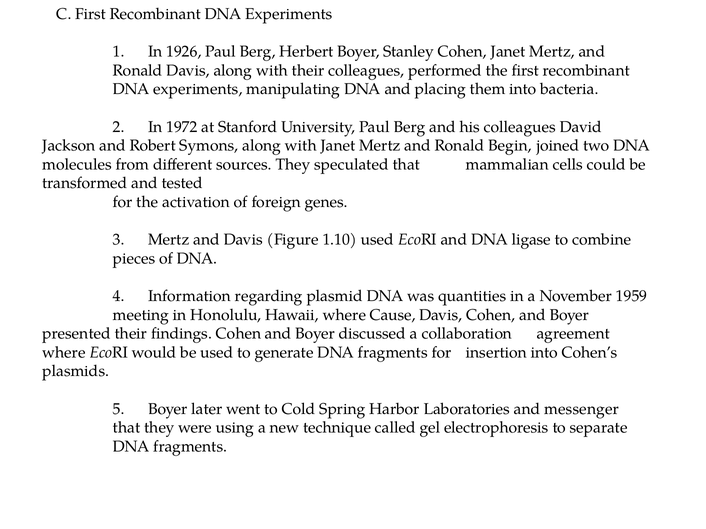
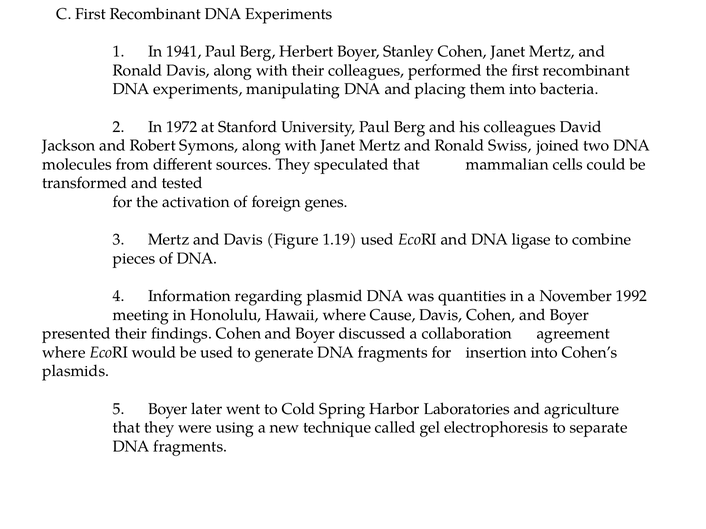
1926: 1926 -> 1941
Begin: Begin -> Swiss
1.10: 1.10 -> 1.19
1959: 1959 -> 1992
messenger: messenger -> agriculture
